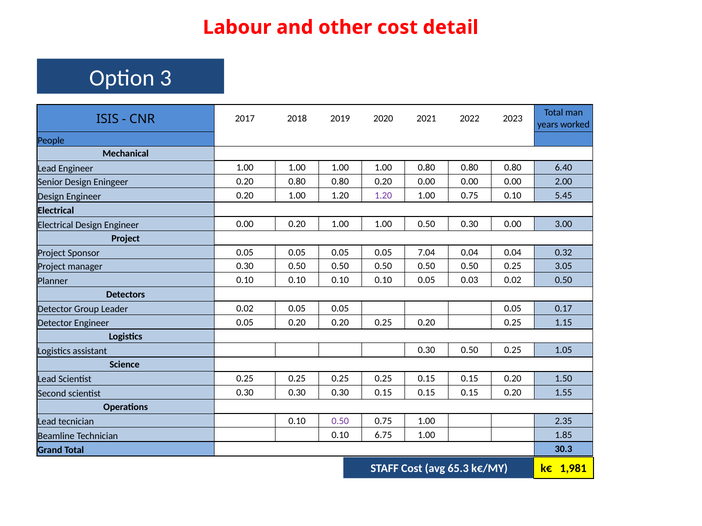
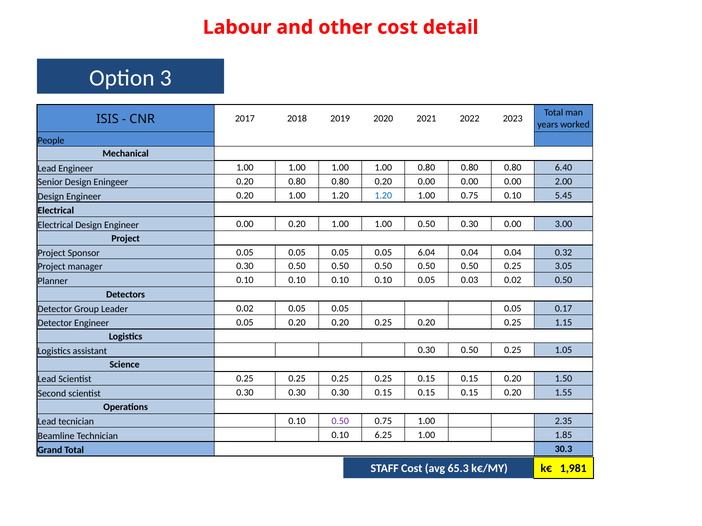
1.20 at (383, 196) colour: purple -> blue
7.04: 7.04 -> 6.04
6.75: 6.75 -> 6.25
